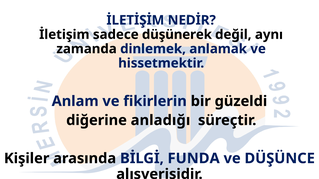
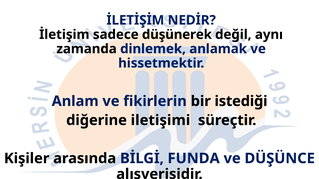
güzeldi: güzeldi -> istediği
anladığı: anladığı -> iletişimi
